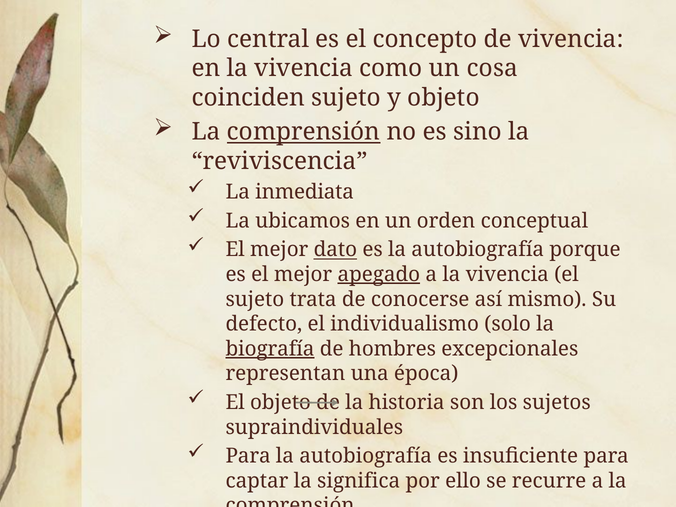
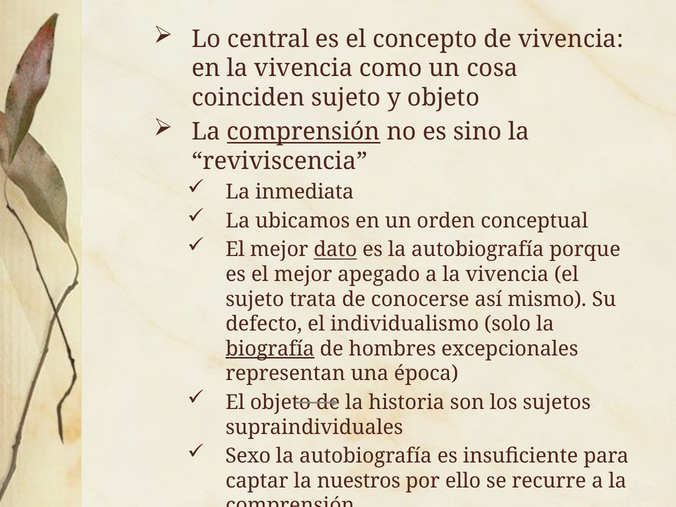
apegado underline: present -> none
Para at (248, 456): Para -> Sexo
significa: significa -> nuestros
